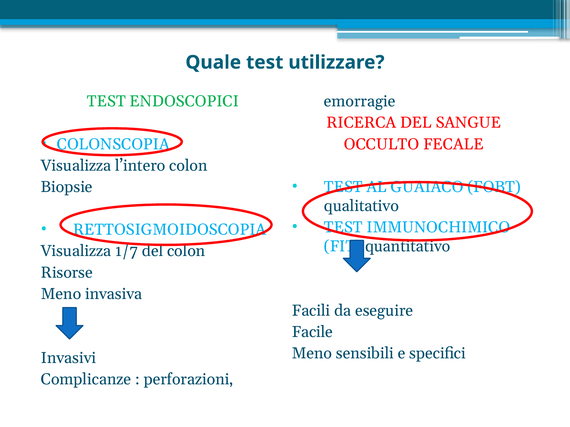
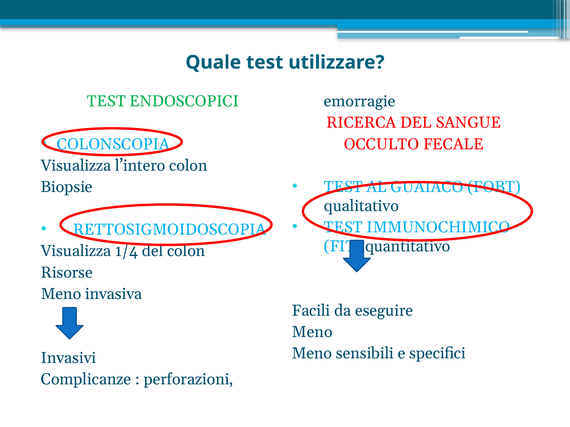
1/7: 1/7 -> 1/4
Facile at (312, 332): Facile -> Meno
